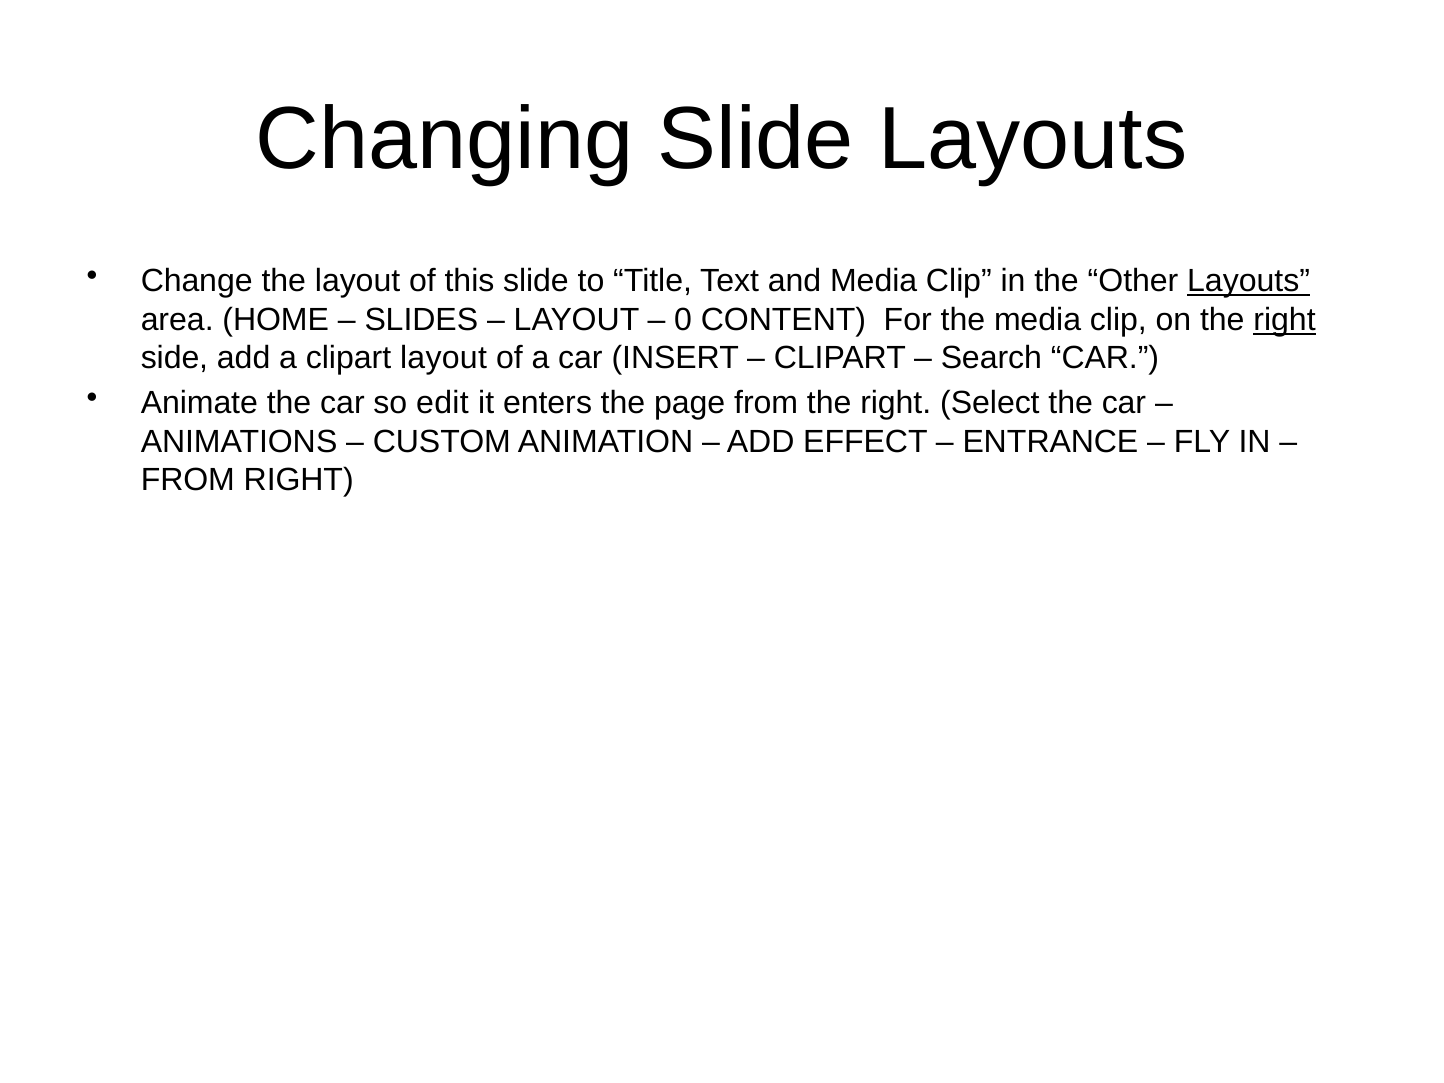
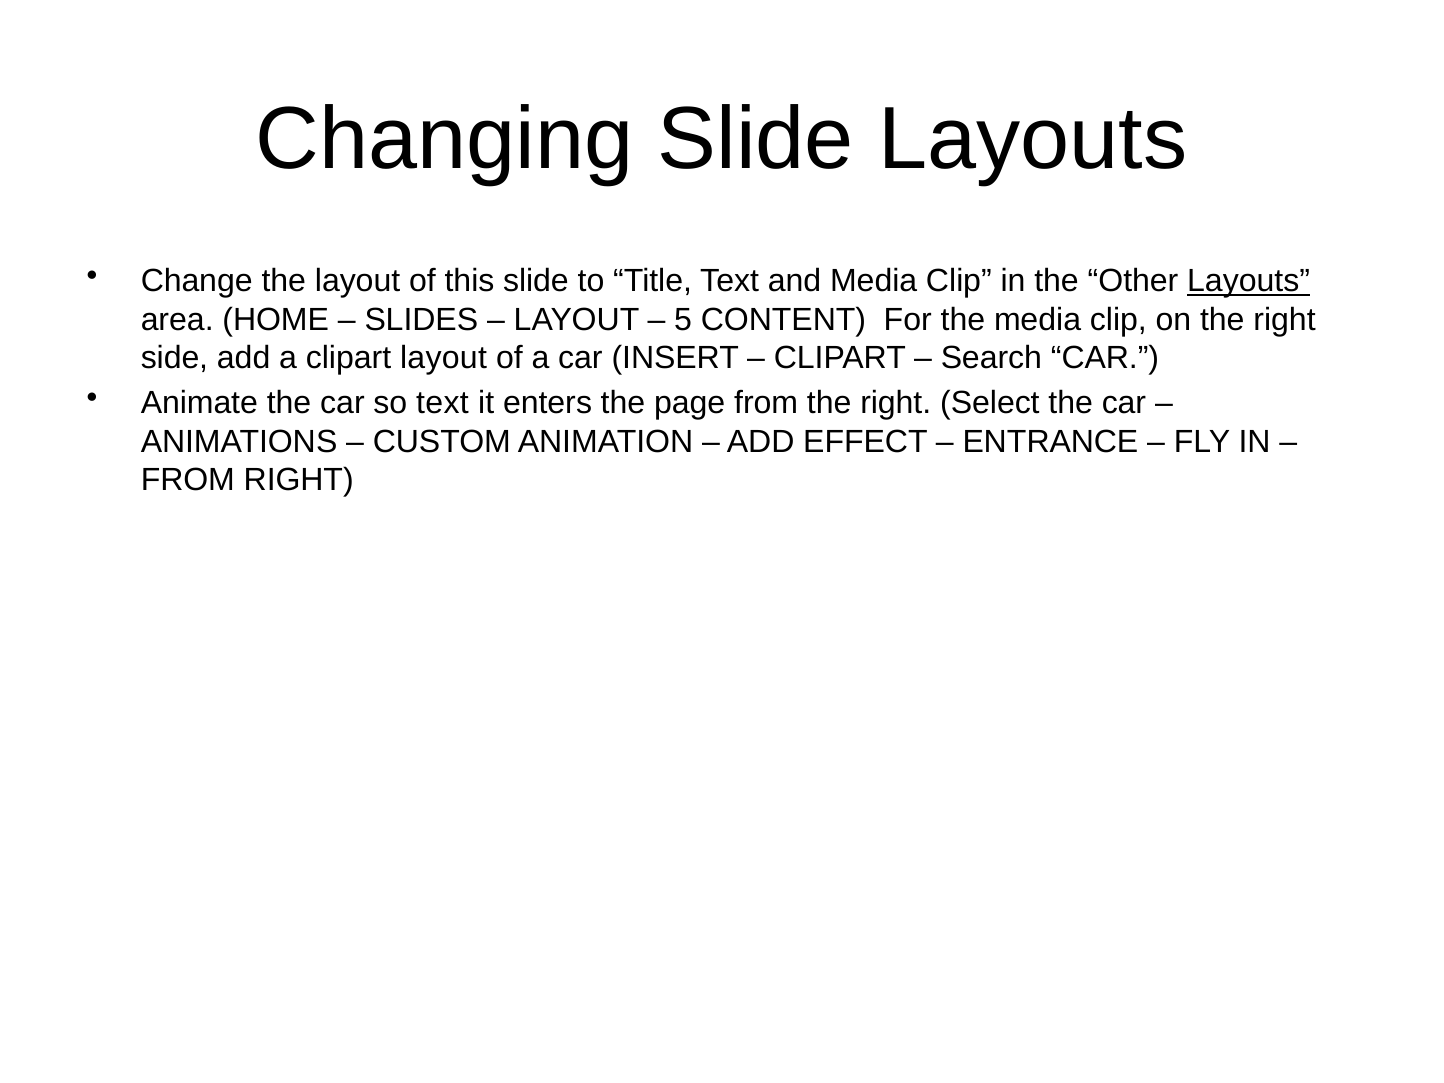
0: 0 -> 5
right at (1285, 320) underline: present -> none
so edit: edit -> text
